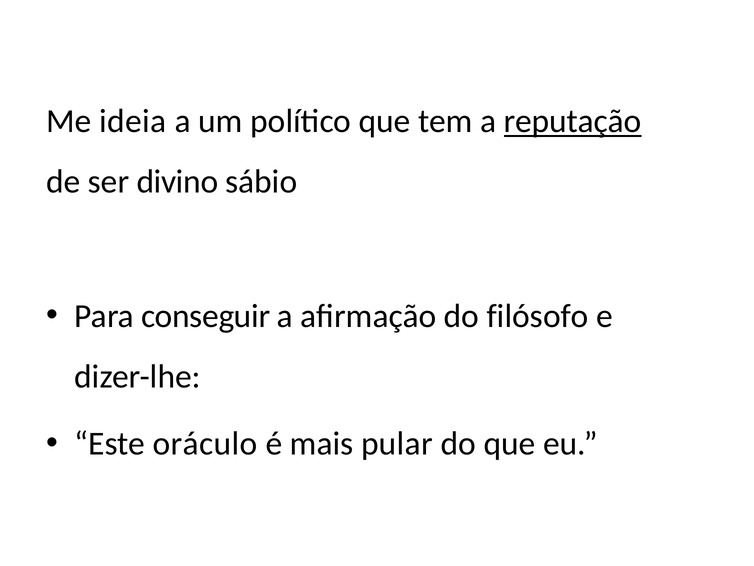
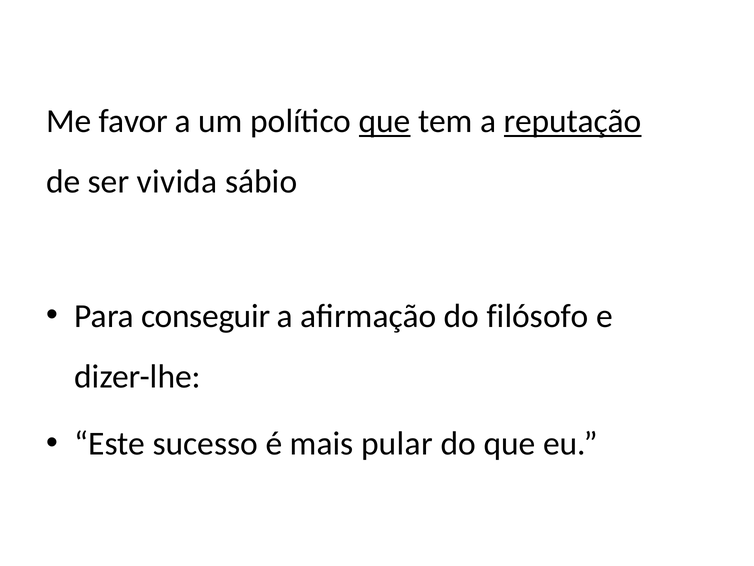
ideia: ideia -> favor
que at (385, 121) underline: none -> present
divino: divino -> vivida
oráculo: oráculo -> sucesso
